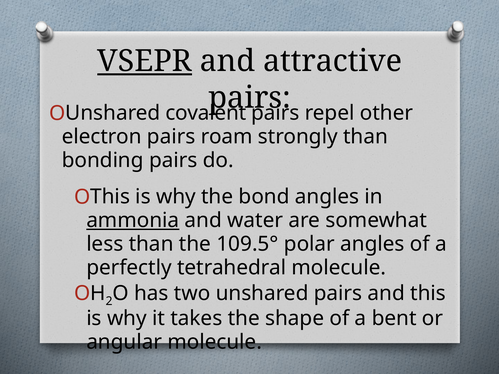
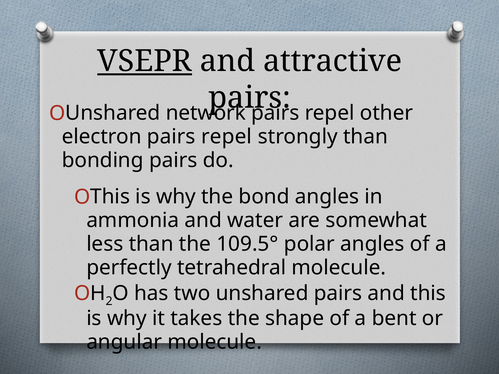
covalent: covalent -> network
electron pairs roam: roam -> repel
ammonia underline: present -> none
